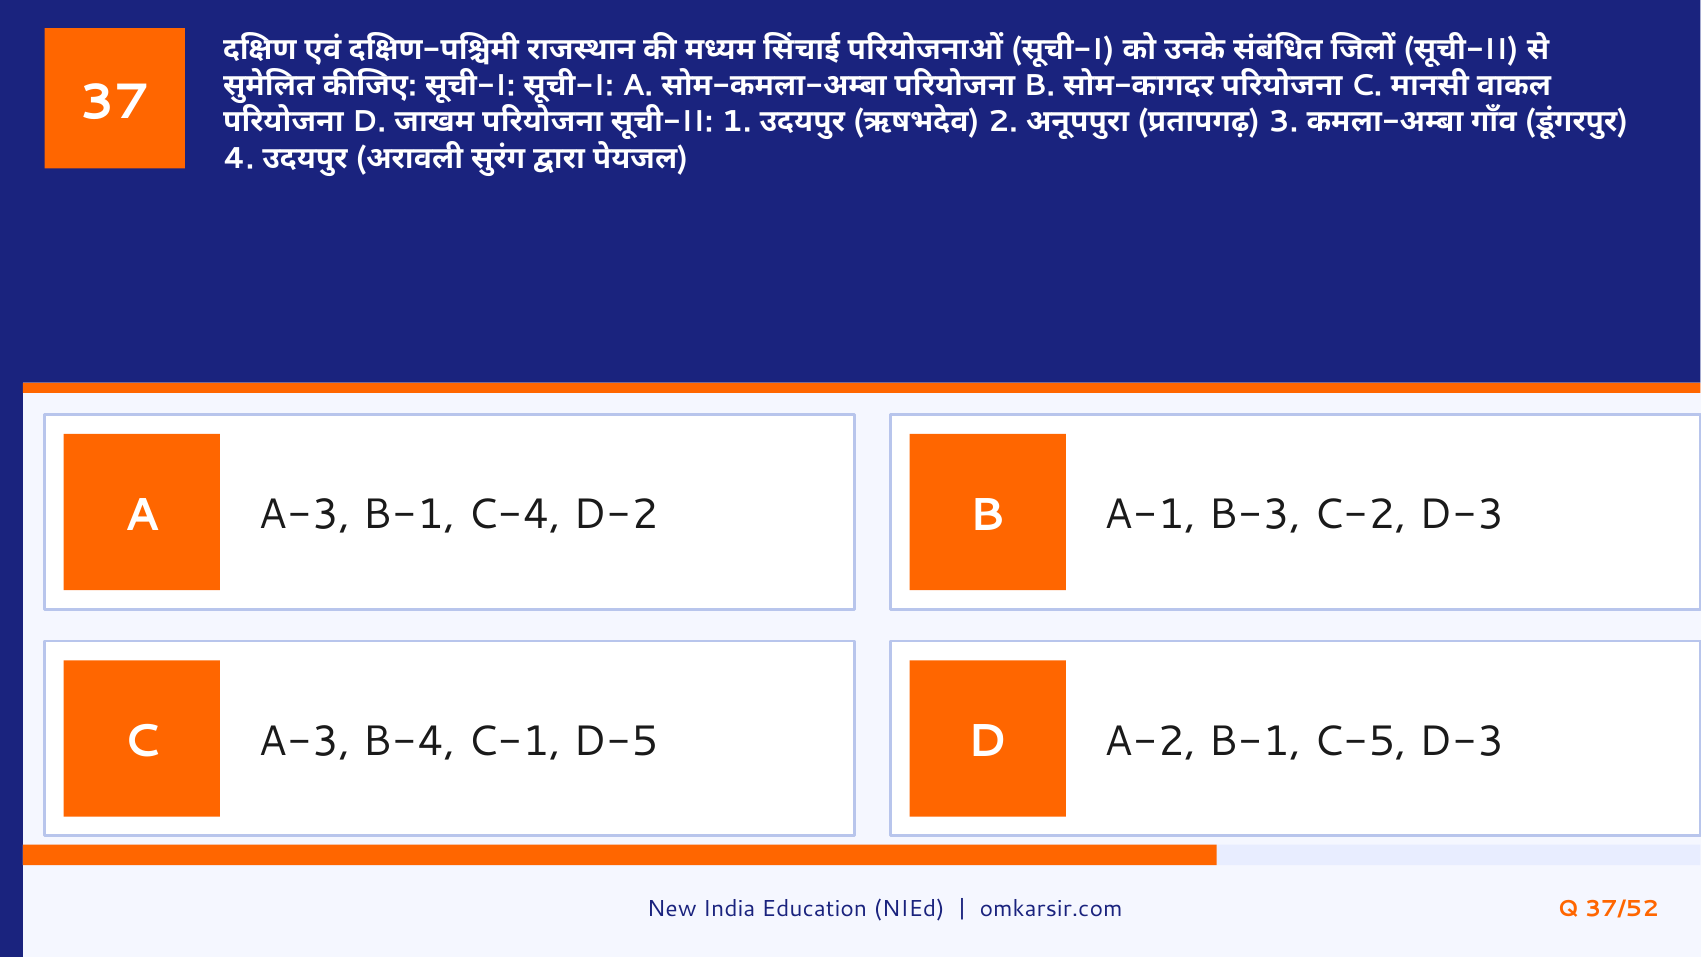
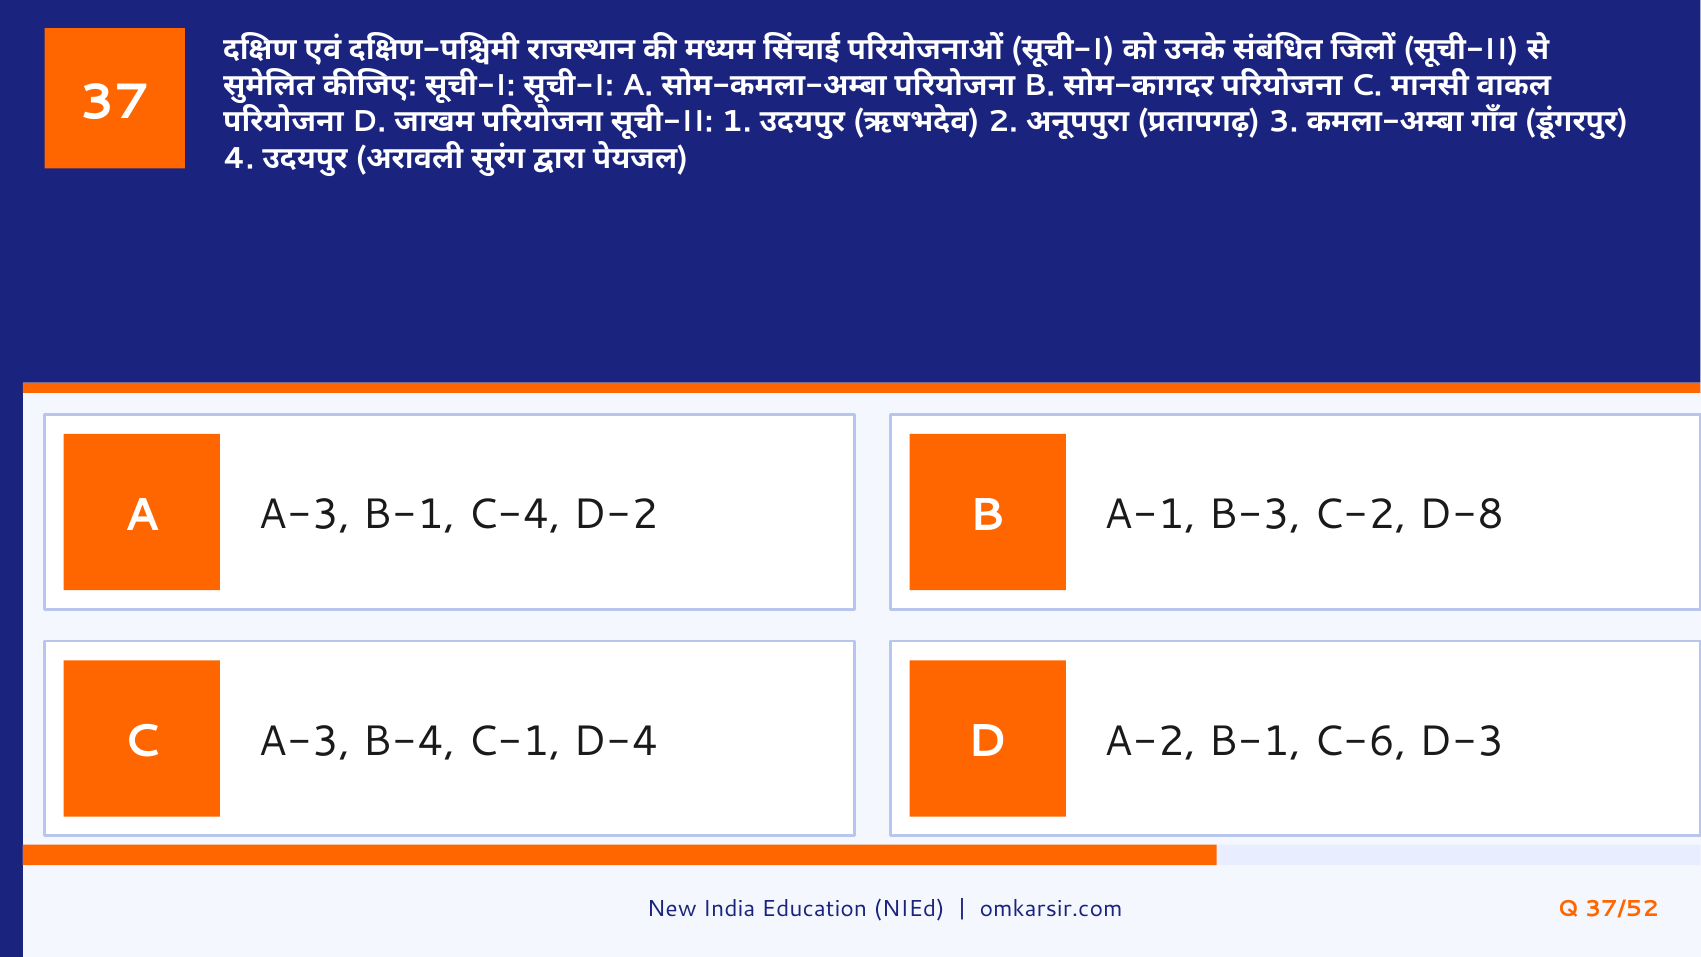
C-2 D-3: D-3 -> D-8
D-5: D-5 -> D-4
C-5: C-5 -> C-6
